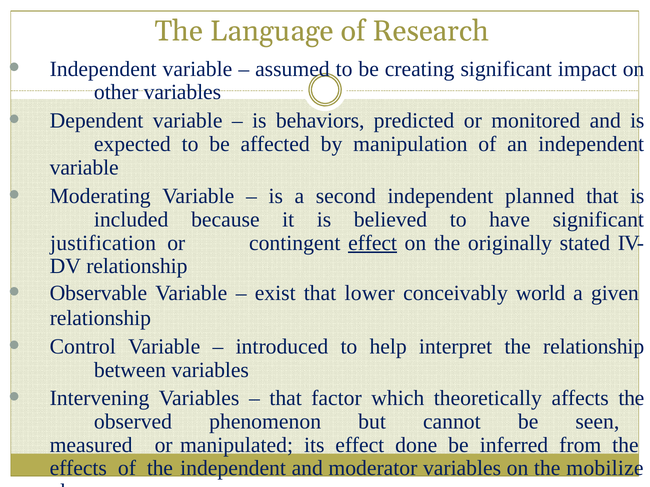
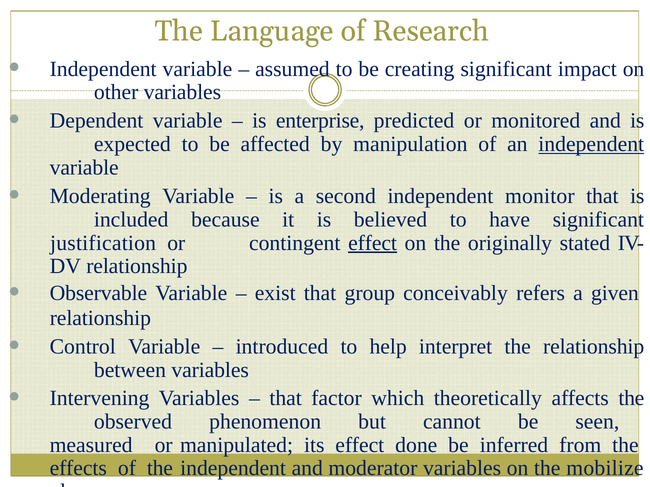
behaviors: behaviors -> enterprise
independent at (591, 144) underline: none -> present
planned: planned -> monitor
lower: lower -> group
world: world -> refers
